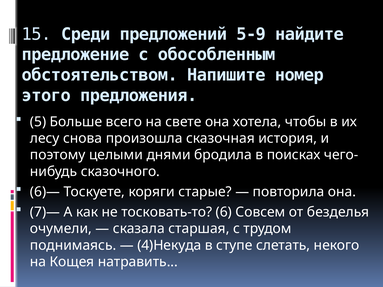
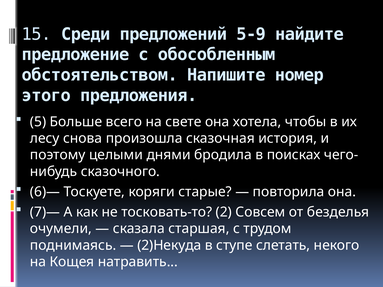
6: 6 -> 2
4)Некуда: 4)Некуда -> 2)Некуда
